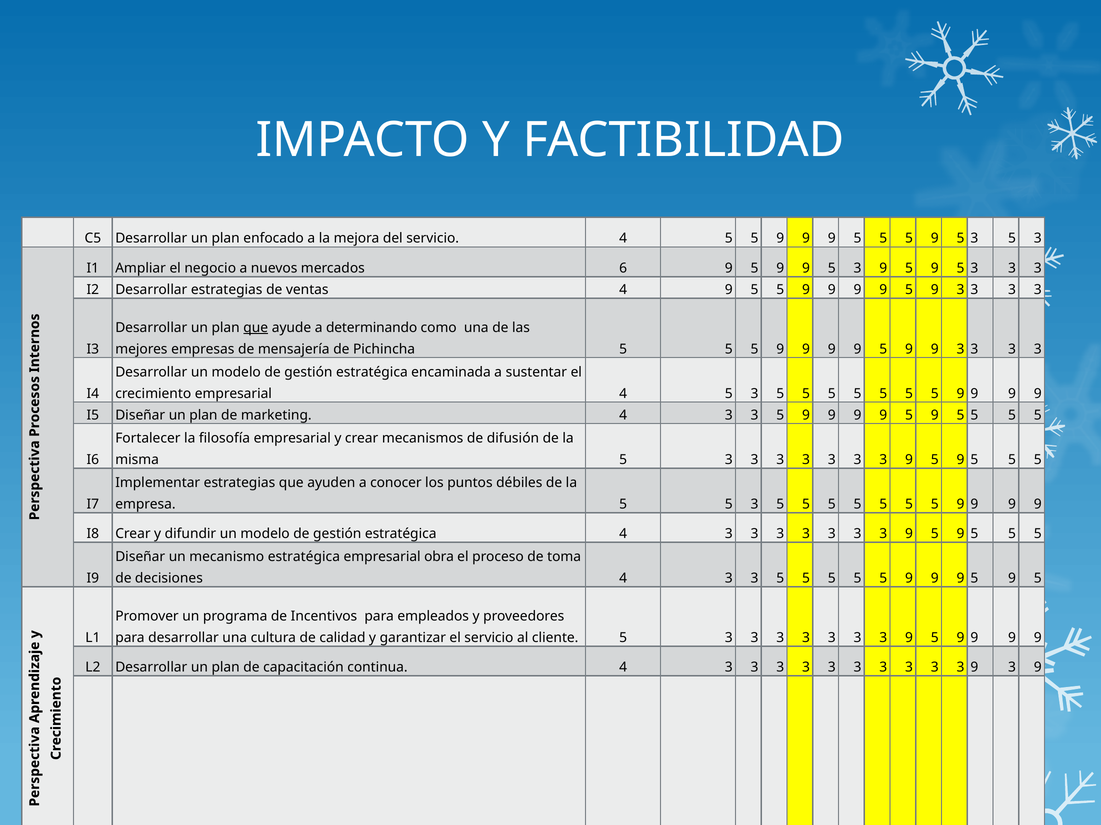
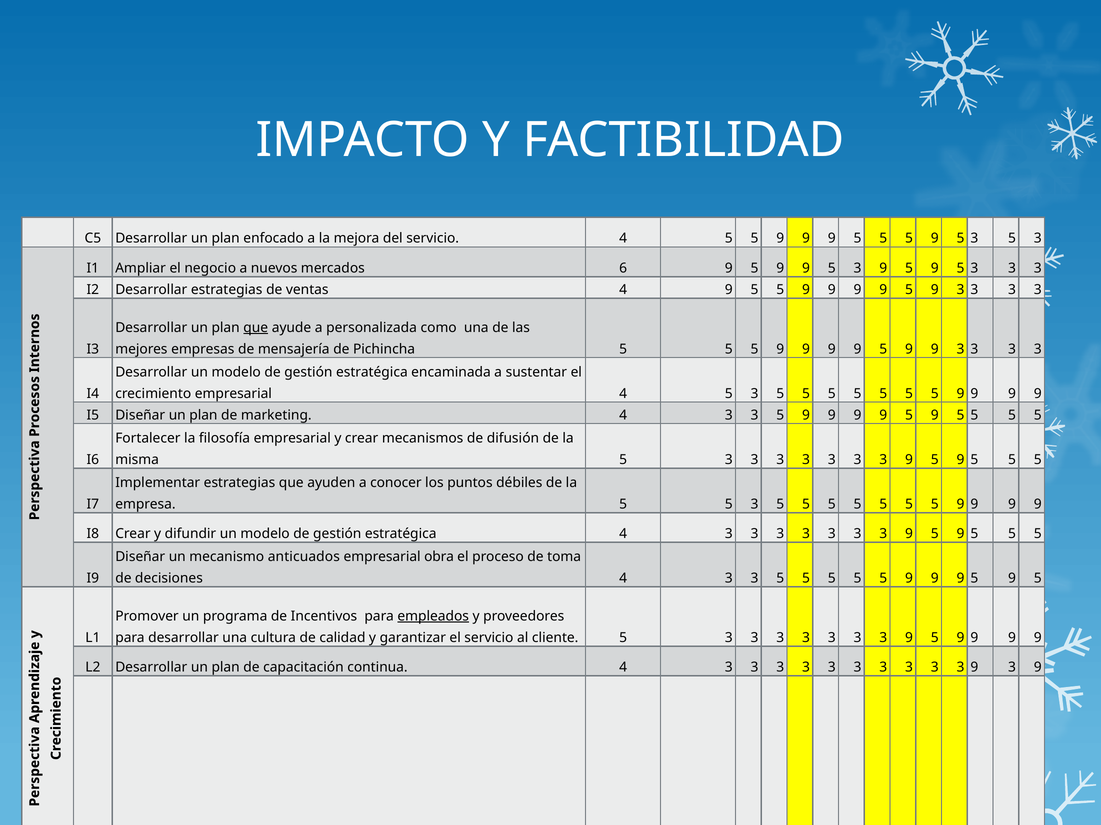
determinando: determinando -> personalizada
mecanismo estratégica: estratégica -> anticuados
empleados underline: none -> present
